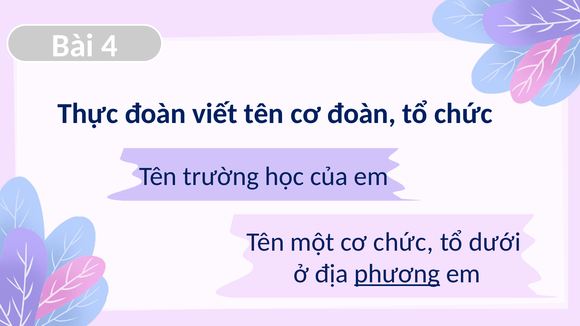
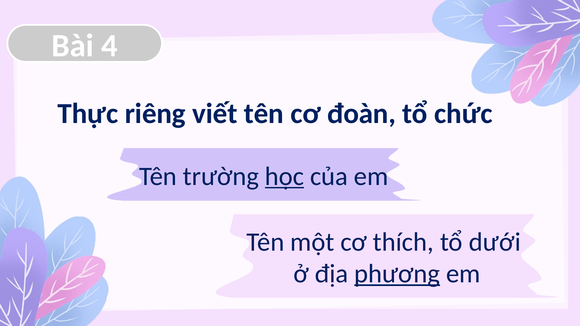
Thực đoàn: đoàn -> riêng
học underline: none -> present
cơ chức: chức -> thích
